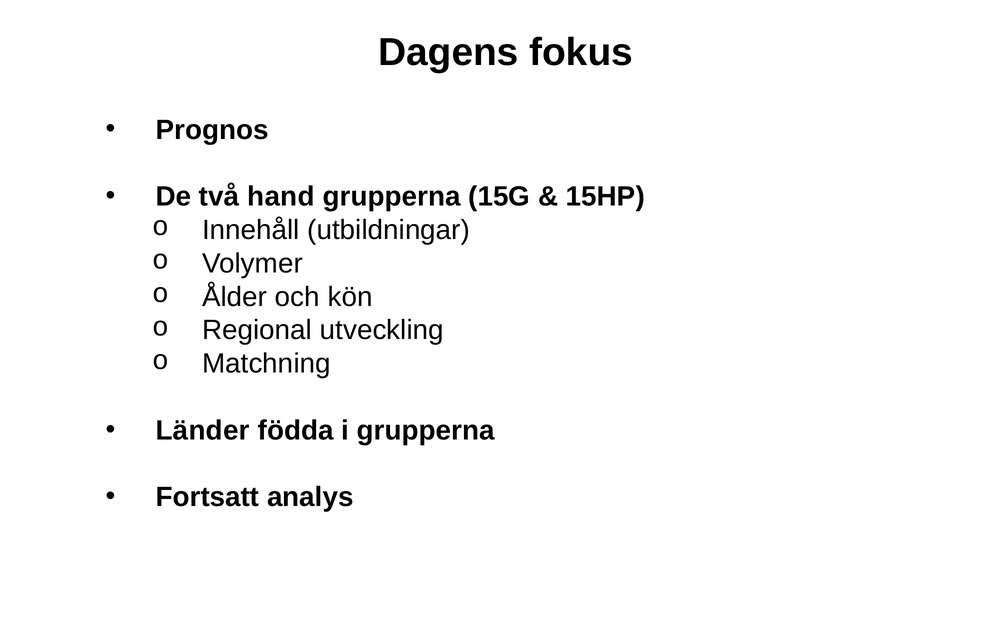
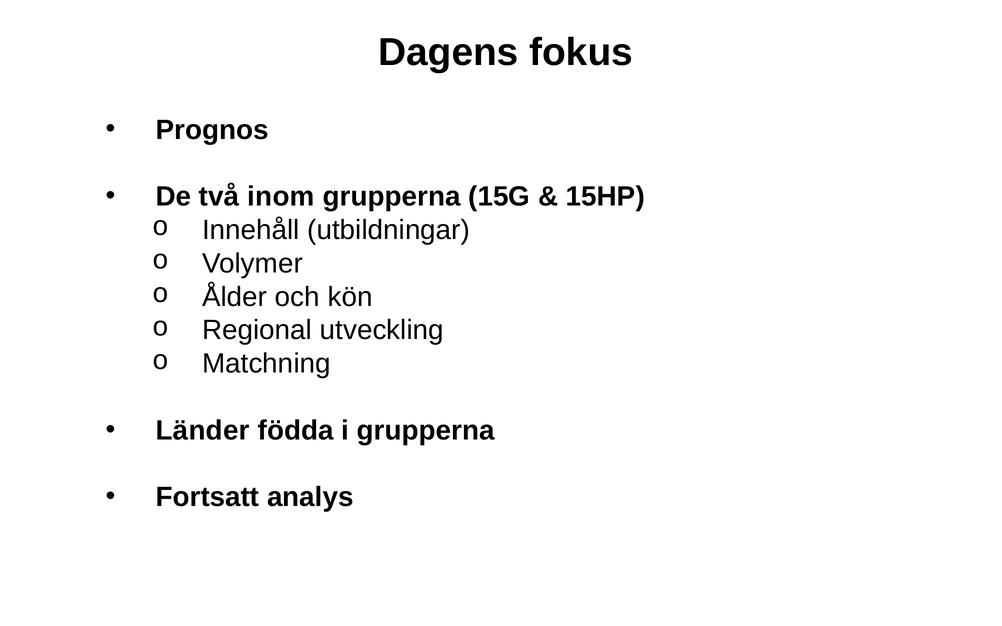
hand: hand -> inom
